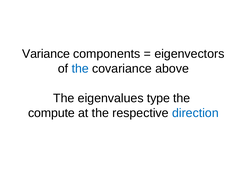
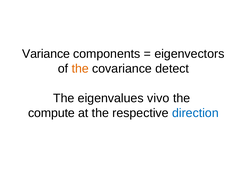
the at (80, 69) colour: blue -> orange
above: above -> detect
type: type -> vivo
